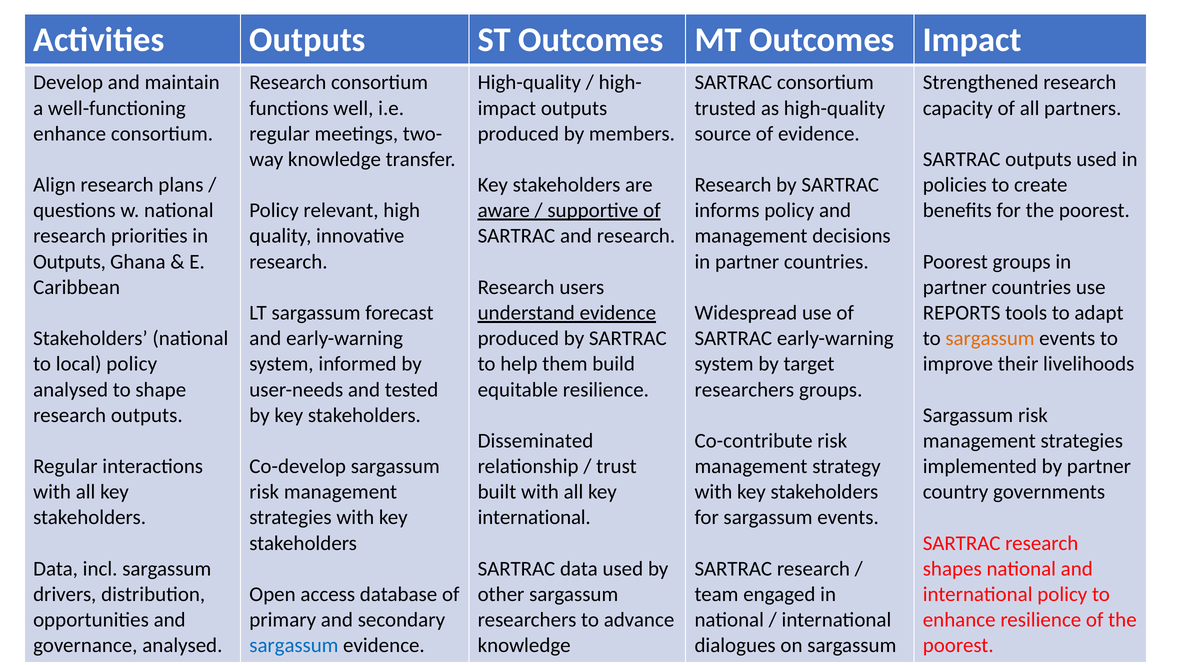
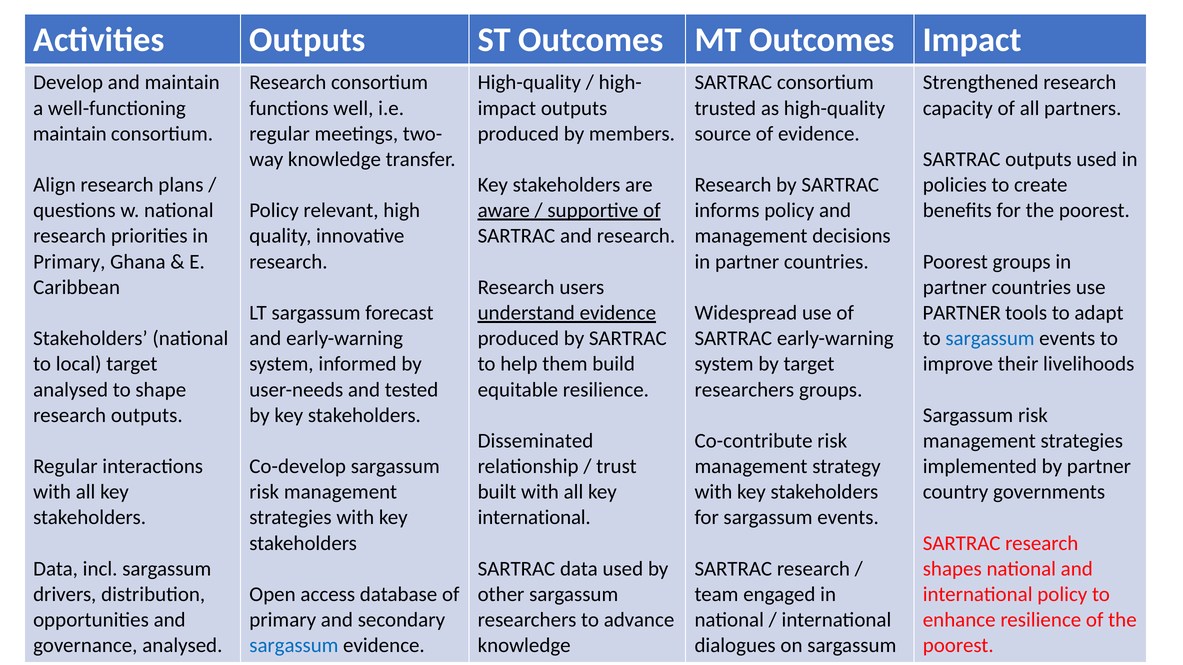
enhance at (70, 134): enhance -> maintain
Outputs at (69, 262): Outputs -> Primary
REPORTS at (962, 313): REPORTS -> PARTNER
sargassum at (990, 339) colour: orange -> blue
local policy: policy -> target
